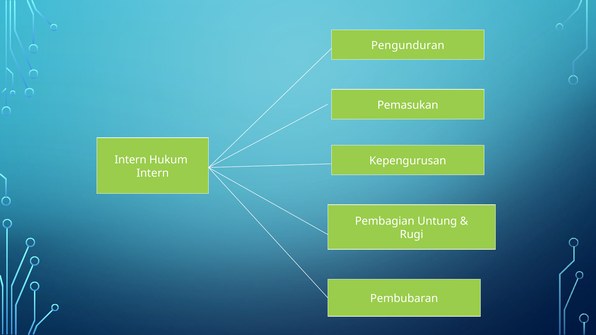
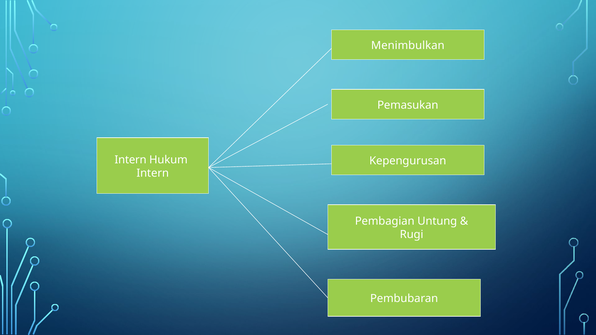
Pengunduran: Pengunduran -> Menimbulkan
